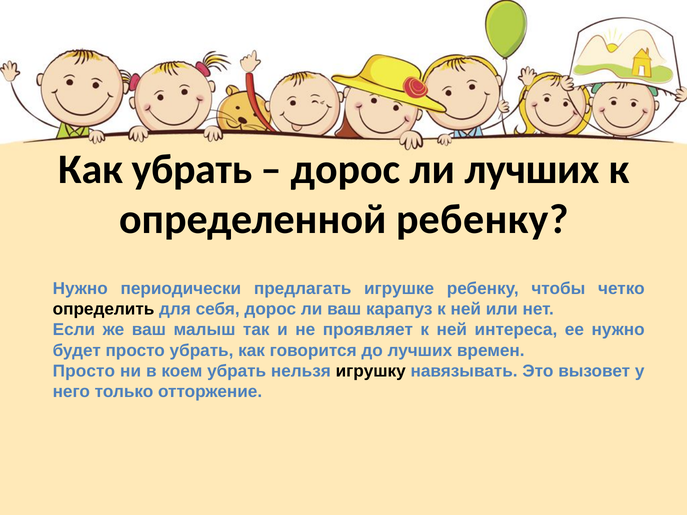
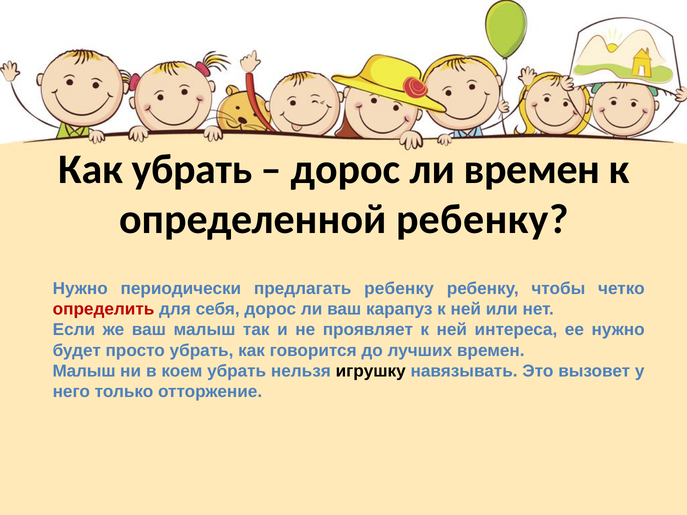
ли лучших: лучших -> времен
предлагать игрушке: игрушке -> ребенку
определить colour: black -> red
Просто at (84, 371): Просто -> Малыш
